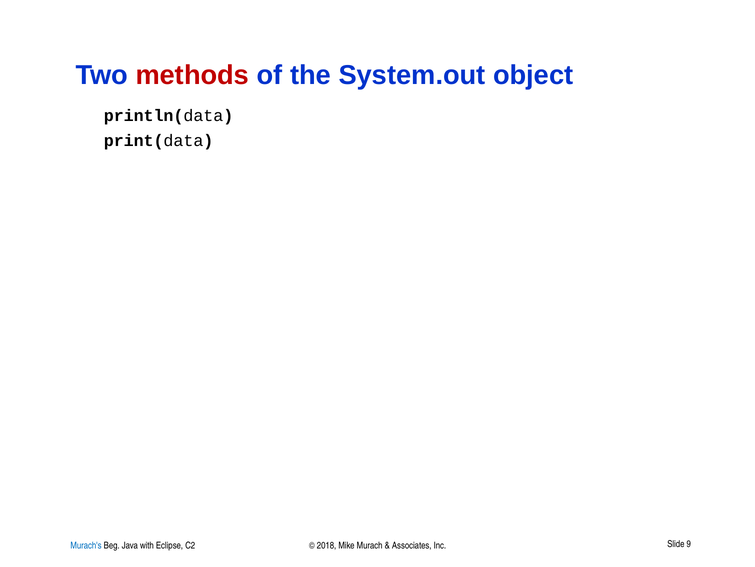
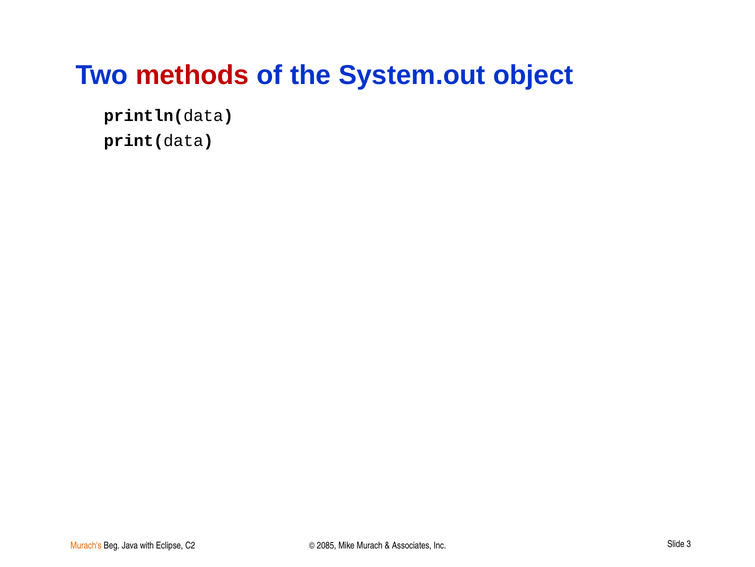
Murach's colour: blue -> orange
2018: 2018 -> 2085
9: 9 -> 3
